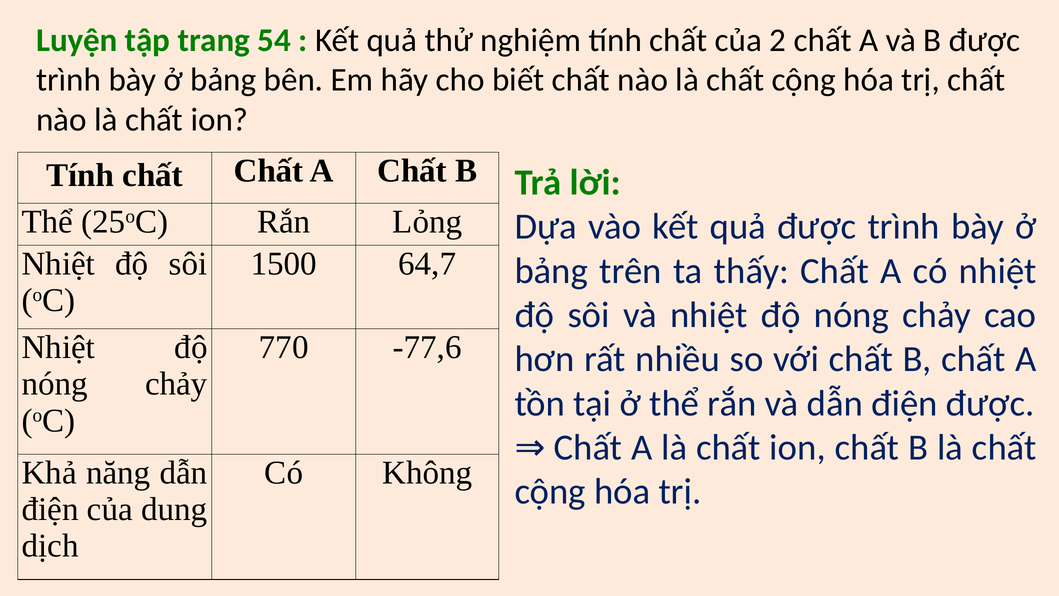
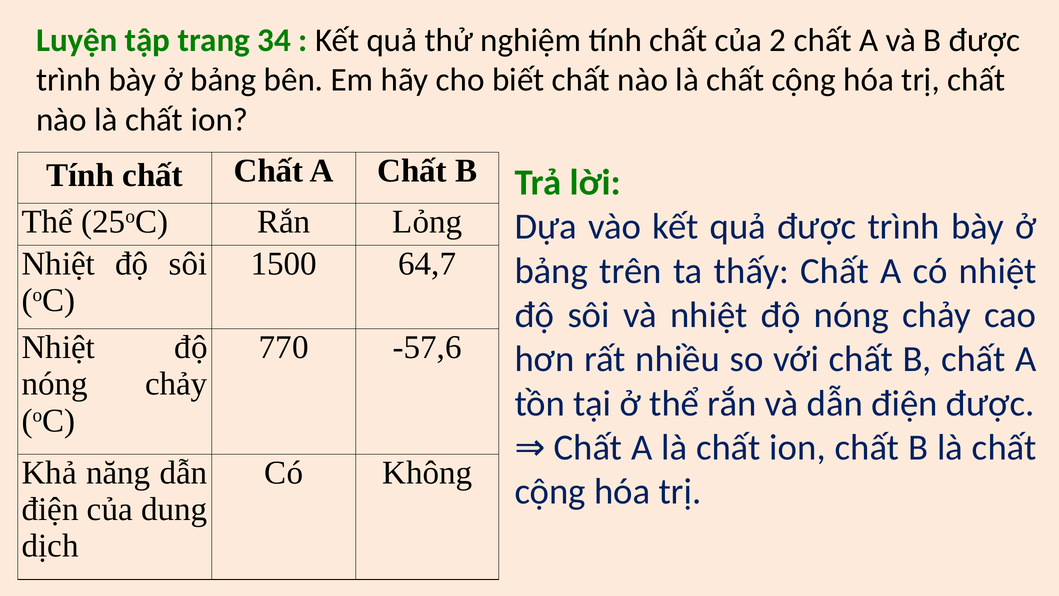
54: 54 -> 34
-77,6: -77,6 -> -57,6
